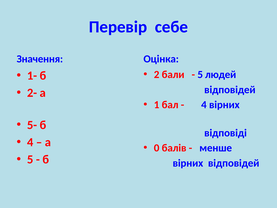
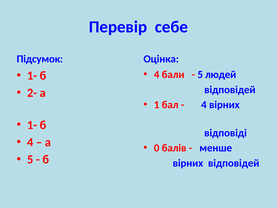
Значення: Значення -> Підсумок
2 at (157, 74): 2 -> 4
5- at (32, 125): 5- -> 1-
